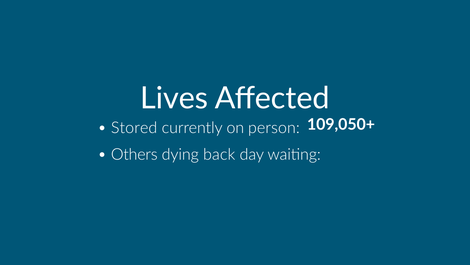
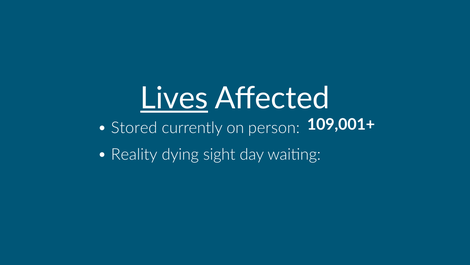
Lives underline: none -> present
109,050+: 109,050+ -> 109,001+
Others: Others -> Reality
back: back -> sight
